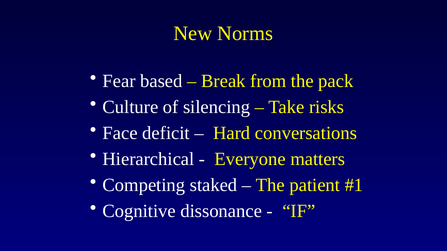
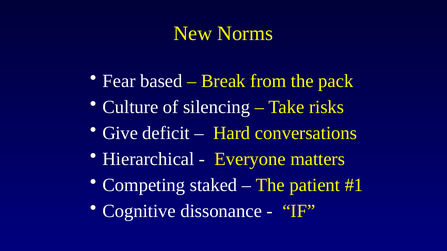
Face: Face -> Give
